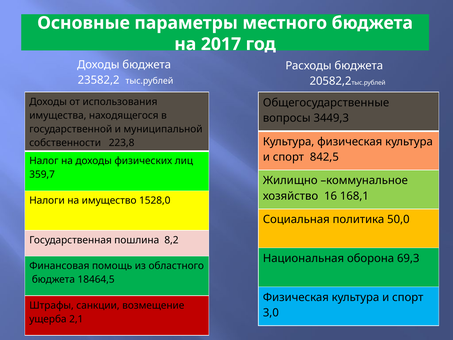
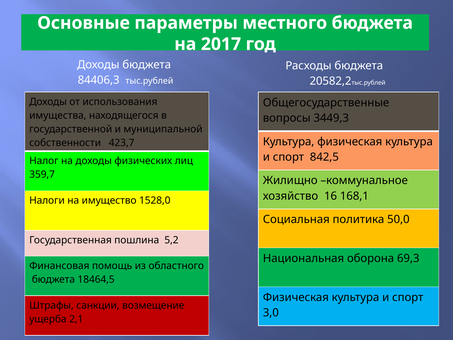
23582,2: 23582,2 -> 84406,3
223,8: 223,8 -> 423,7
8,2: 8,2 -> 5,2
